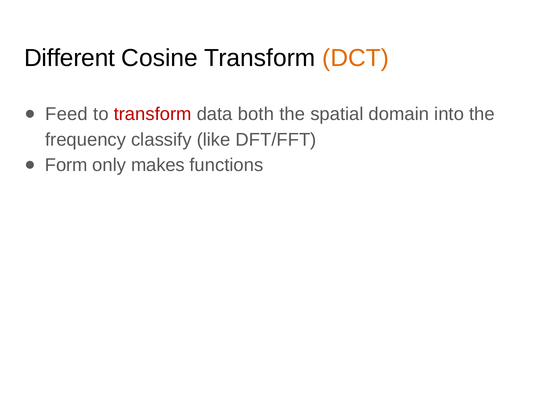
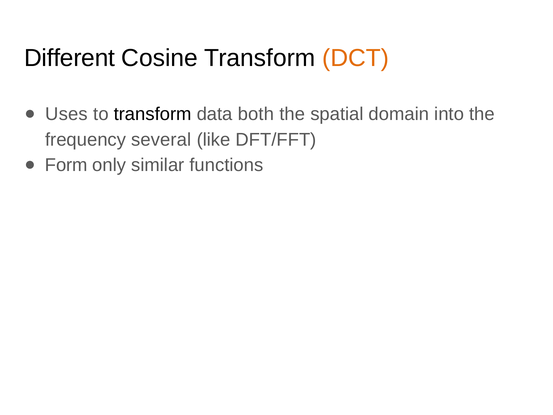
Feed: Feed -> Uses
transform at (153, 114) colour: red -> black
classify: classify -> several
makes: makes -> similar
